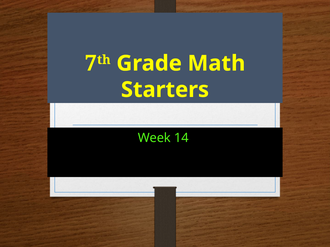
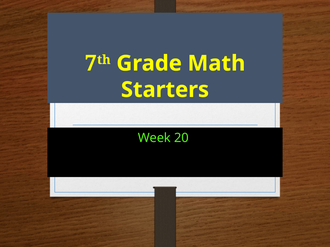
14: 14 -> 20
